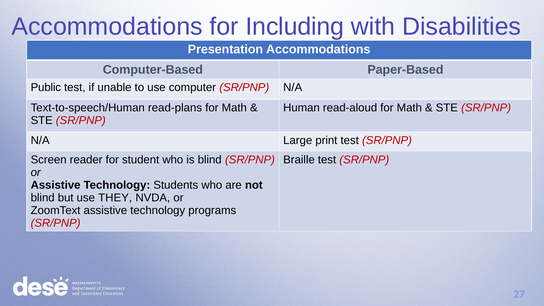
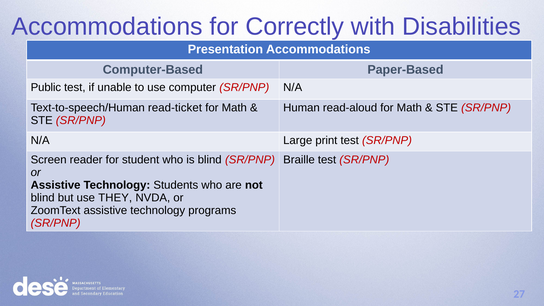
Including: Including -> Correctly
read-plans: read-plans -> read-ticket
